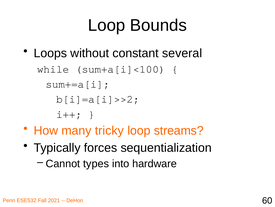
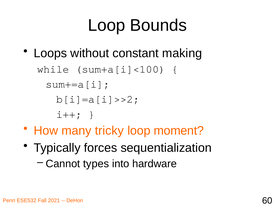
several: several -> making
streams: streams -> moment
